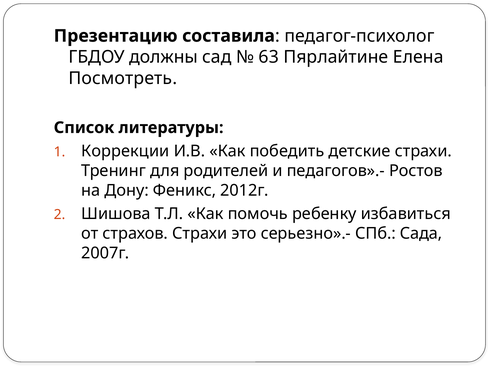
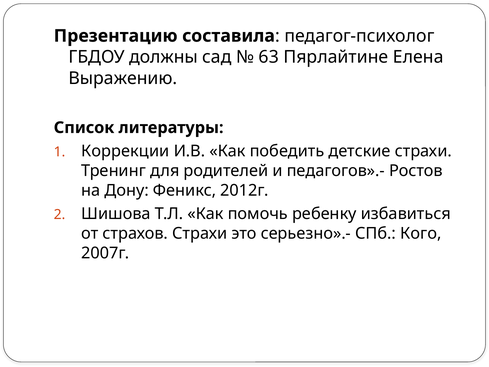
Посмотреть: Посмотреть -> Выражению
Сада: Сада -> Кого
